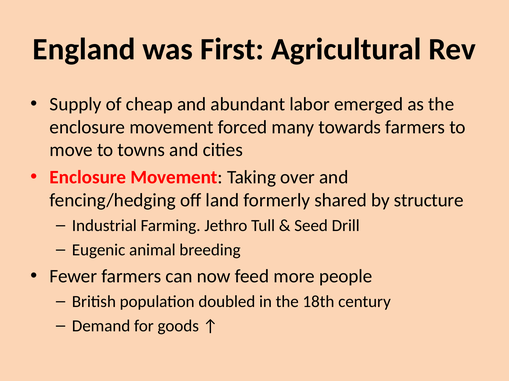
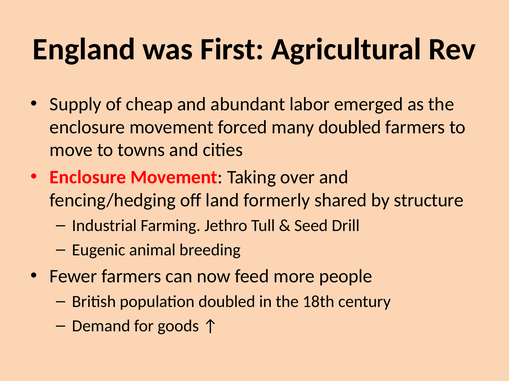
many towards: towards -> doubled
